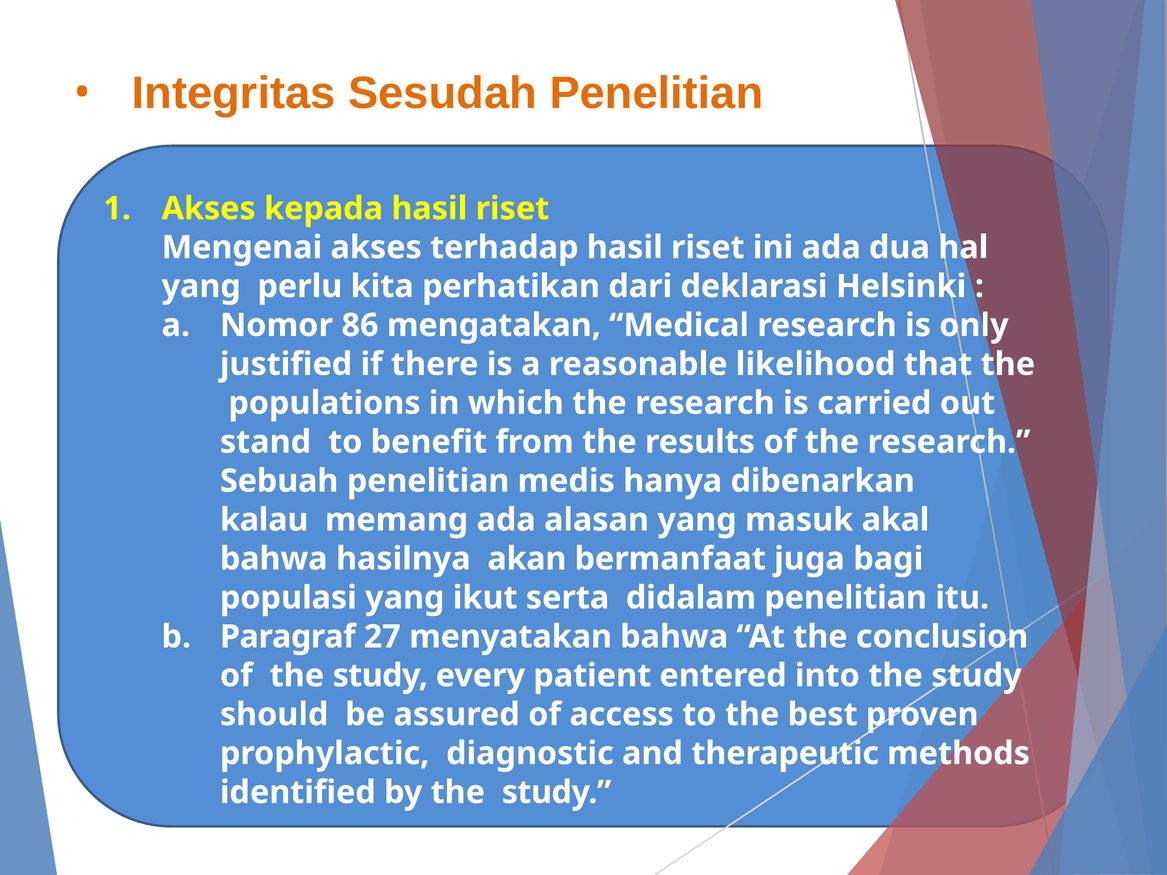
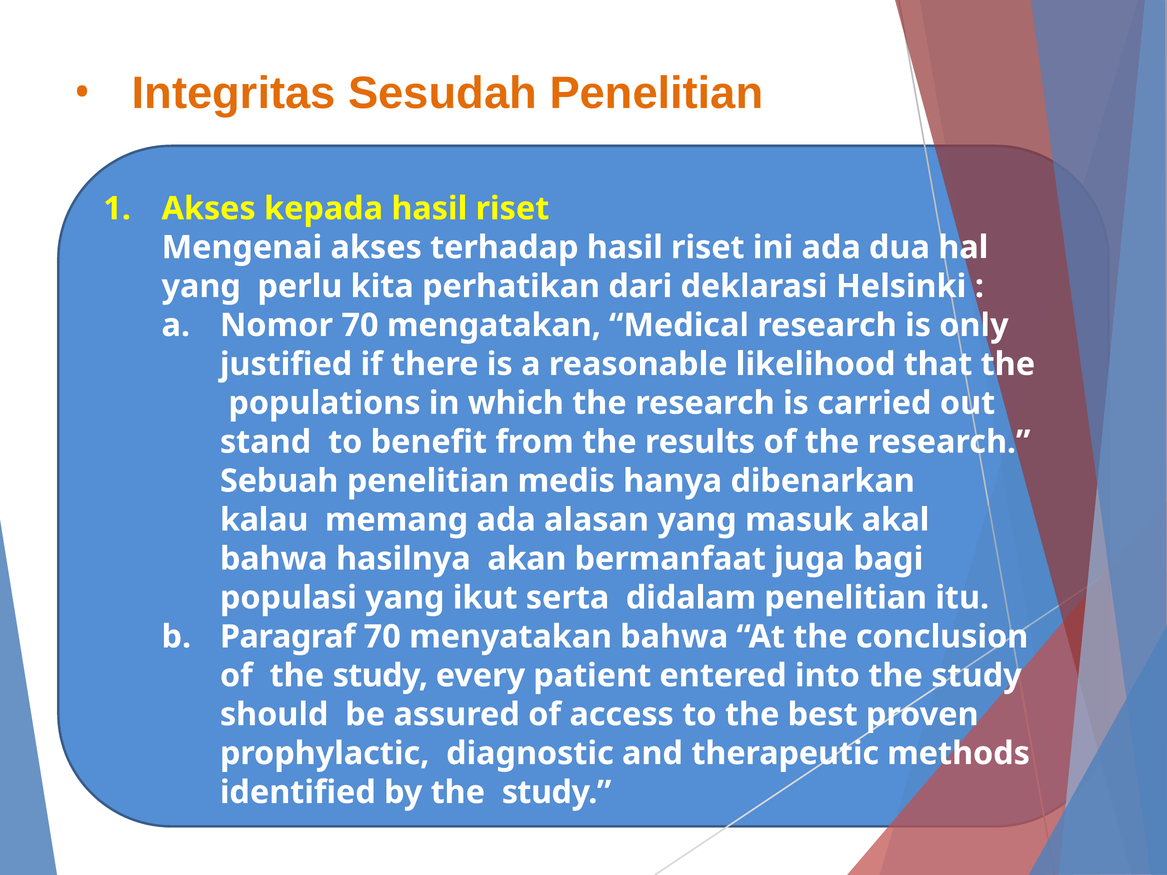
Nomor 86: 86 -> 70
Paragraf 27: 27 -> 70
